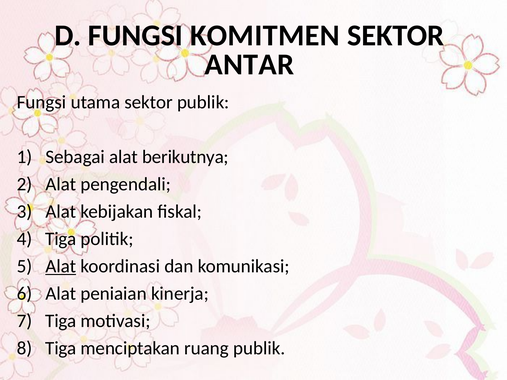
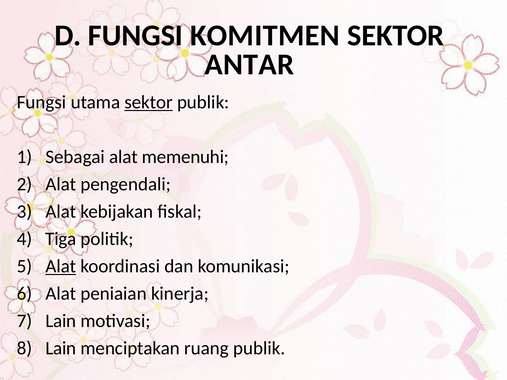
sektor at (149, 102) underline: none -> present
berikutnya: berikutnya -> memenuhi
Tiga at (61, 321): Tiga -> Lain
Tiga at (61, 349): Tiga -> Lain
